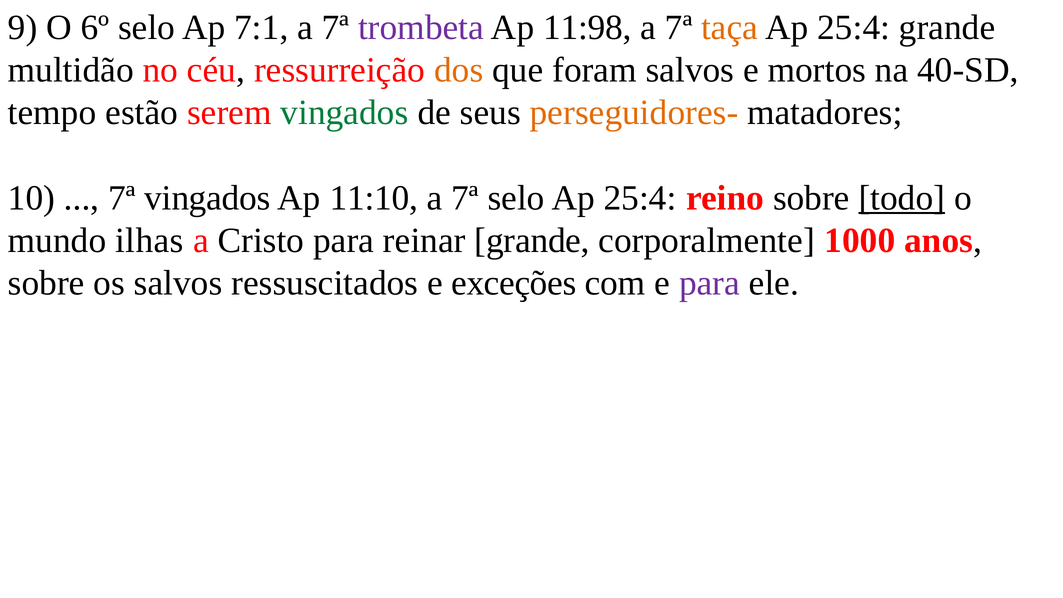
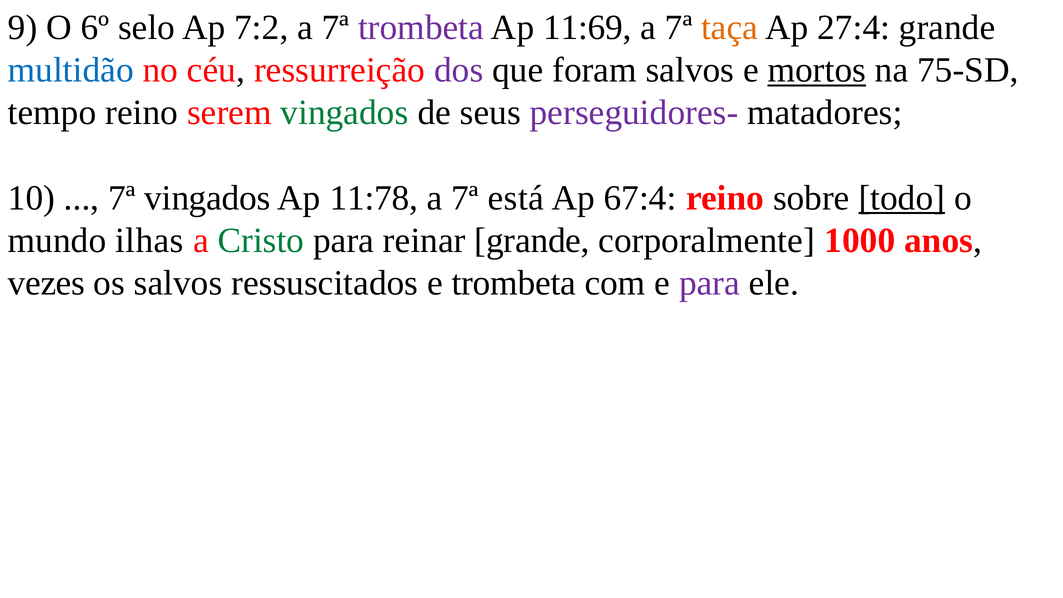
7:1: 7:1 -> 7:2
11:98: 11:98 -> 11:69
25:4 at (854, 28): 25:4 -> 27:4
multidão colour: black -> blue
dos colour: orange -> purple
mortos underline: none -> present
40-SD: 40-SD -> 75-SD
tempo estão: estão -> reino
perseguidores- colour: orange -> purple
11:10: 11:10 -> 11:78
7ª selo: selo -> está
25:4 at (640, 198): 25:4 -> 67:4
Cristo colour: black -> green
sobre at (46, 283): sobre -> vezes
e exceções: exceções -> trombeta
